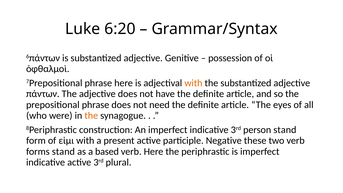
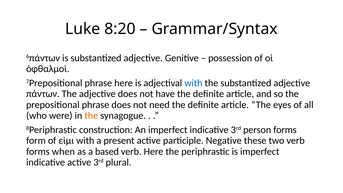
6:20: 6:20 -> 8:20
with at (193, 83) colour: orange -> blue
person stand: stand -> forms
forms stand: stand -> when
